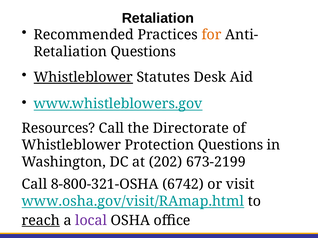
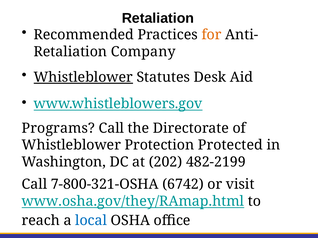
Questions at (143, 52): Questions -> Company
Resources: Resources -> Programs
Protection Questions: Questions -> Protected
673-2199: 673-2199 -> 482-2199
8-800-321-OSHA: 8-800-321-OSHA -> 7-800-321-OSHA
www.osha.gov/visit/RAmap.html: www.osha.gov/visit/RAmap.html -> www.osha.gov/they/RAmap.html
reach underline: present -> none
local colour: purple -> blue
